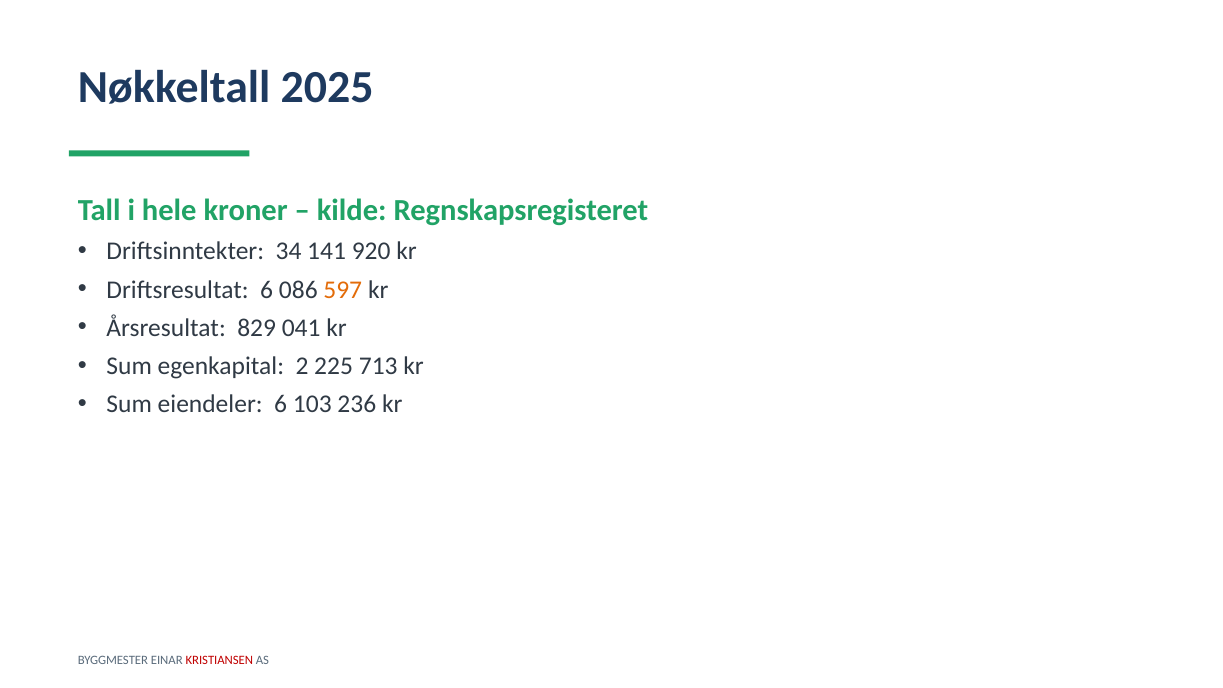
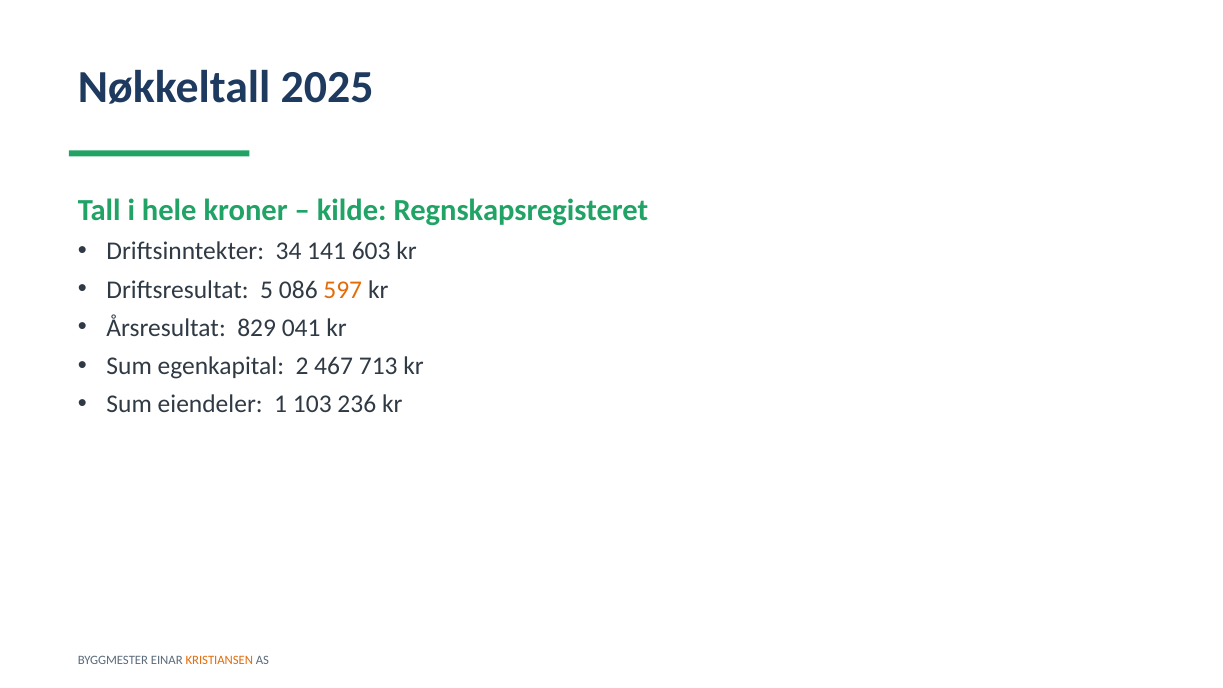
920: 920 -> 603
Driftsresultat 6: 6 -> 5
225: 225 -> 467
eiendeler 6: 6 -> 1
KRISTIANSEN colour: red -> orange
